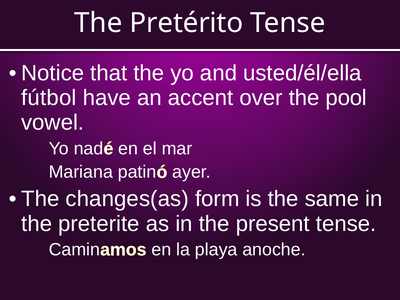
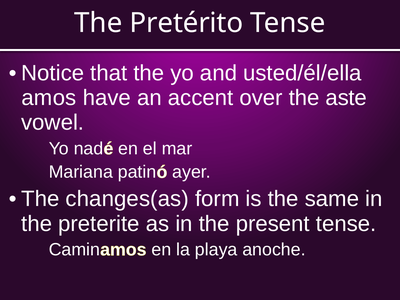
fútbol: fútbol -> amos
pool: pool -> aste
